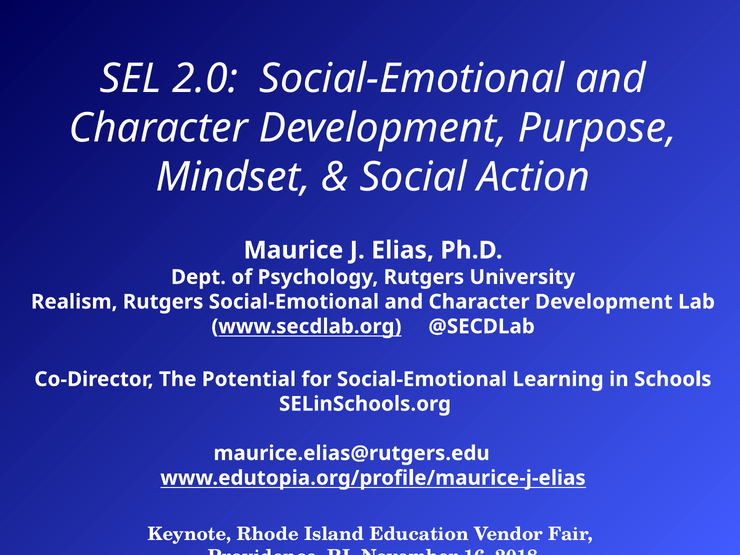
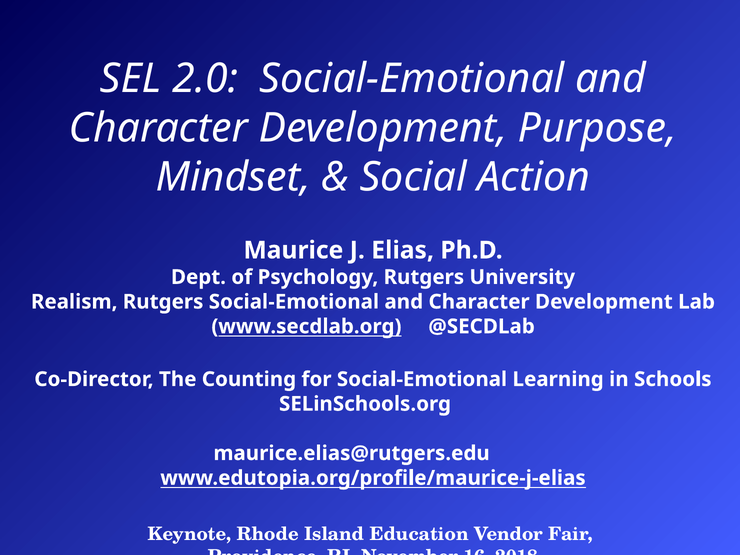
Potential: Potential -> Counting
